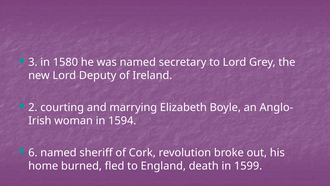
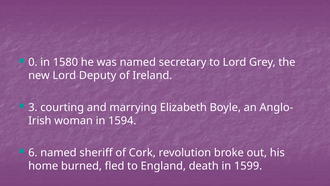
3: 3 -> 0
2: 2 -> 3
